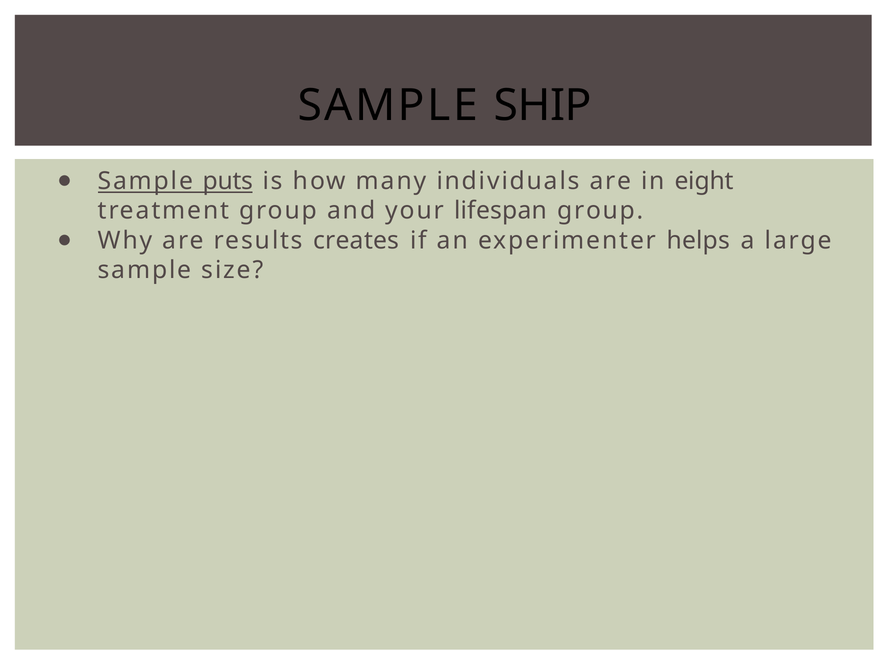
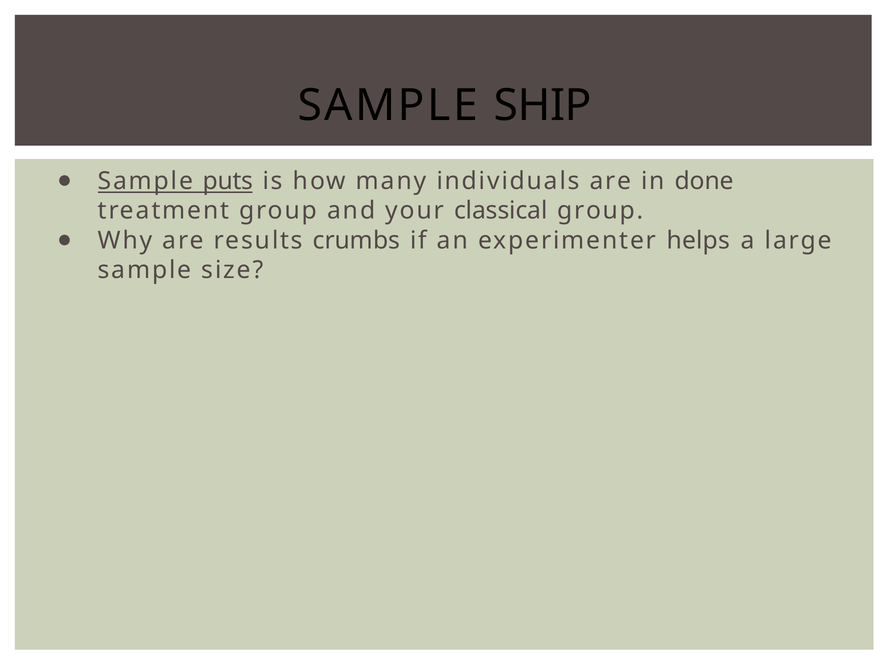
eight: eight -> done
lifespan: lifespan -> classical
creates: creates -> crumbs
